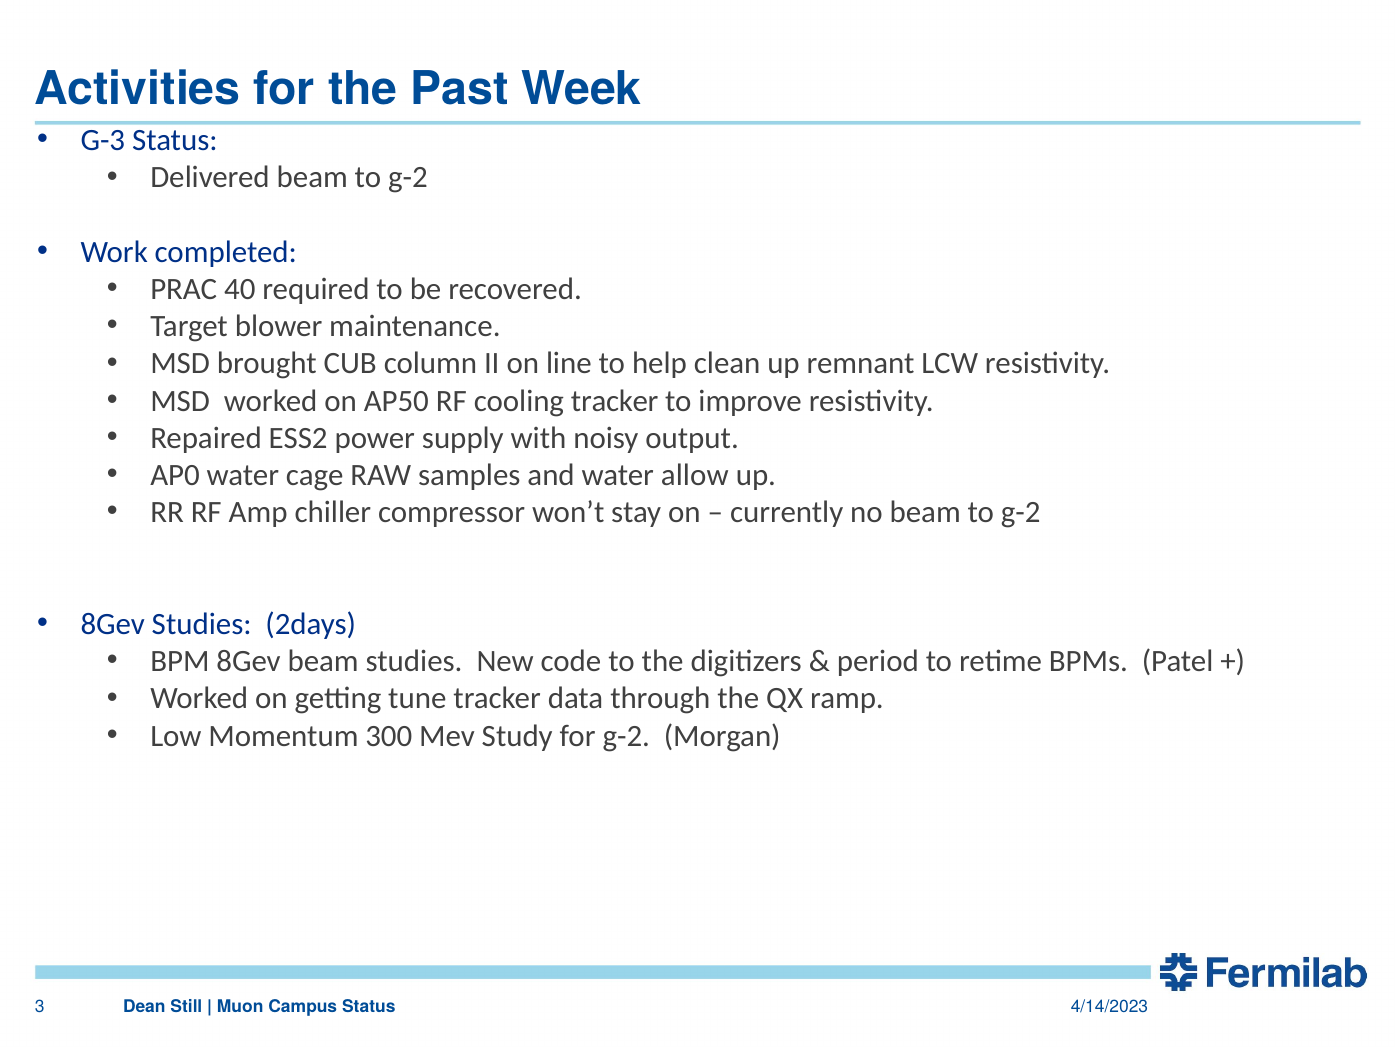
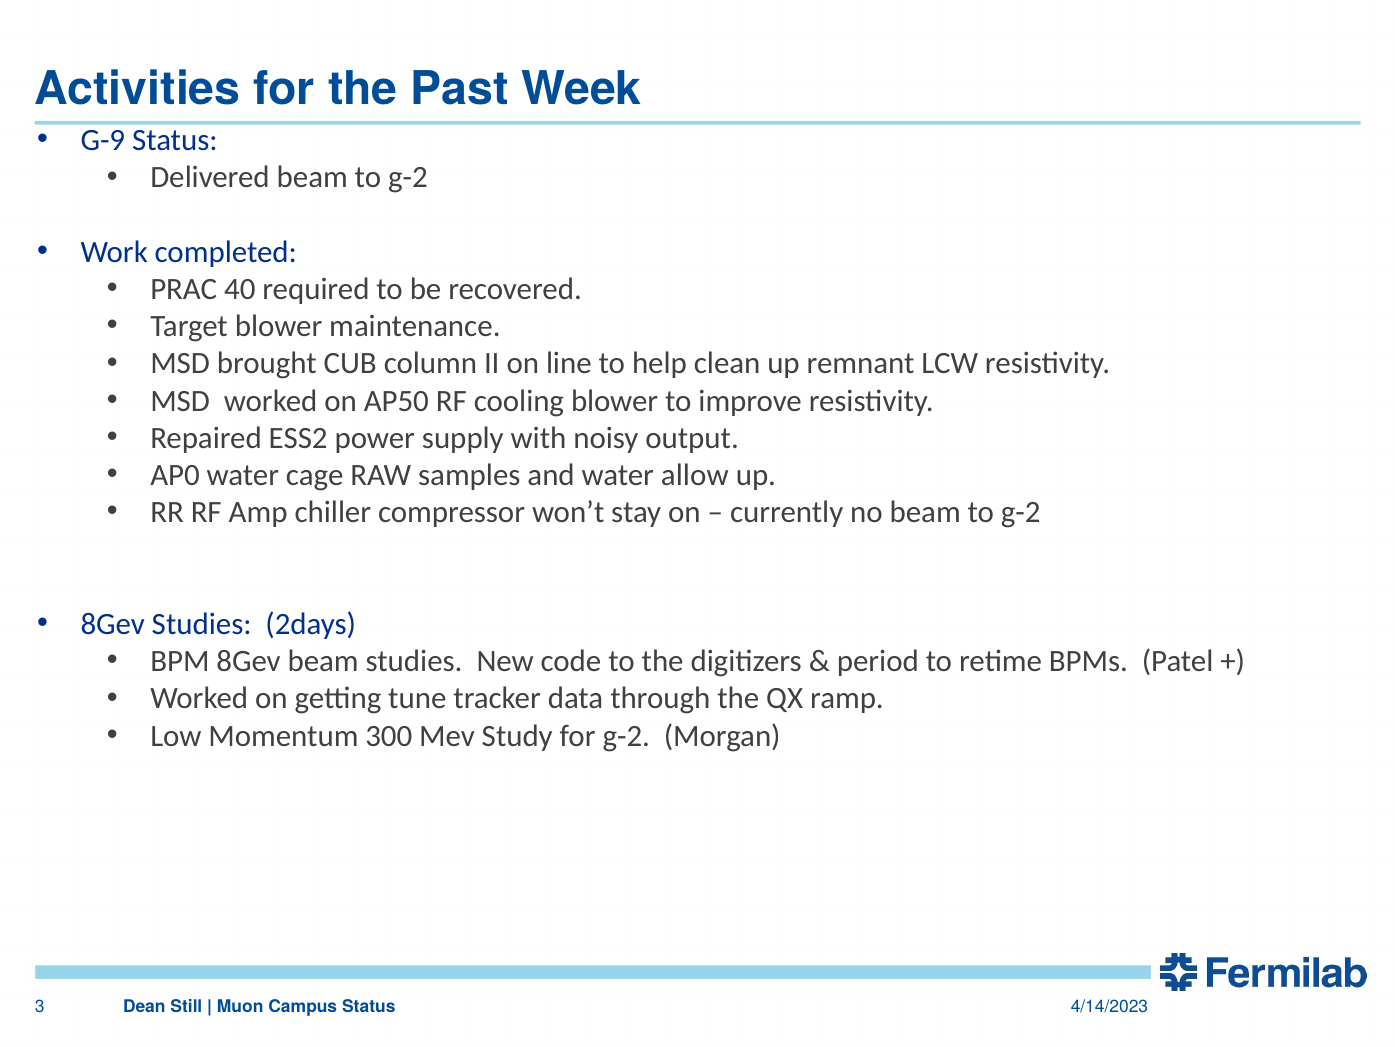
G-3: G-3 -> G-9
cooling tracker: tracker -> blower
